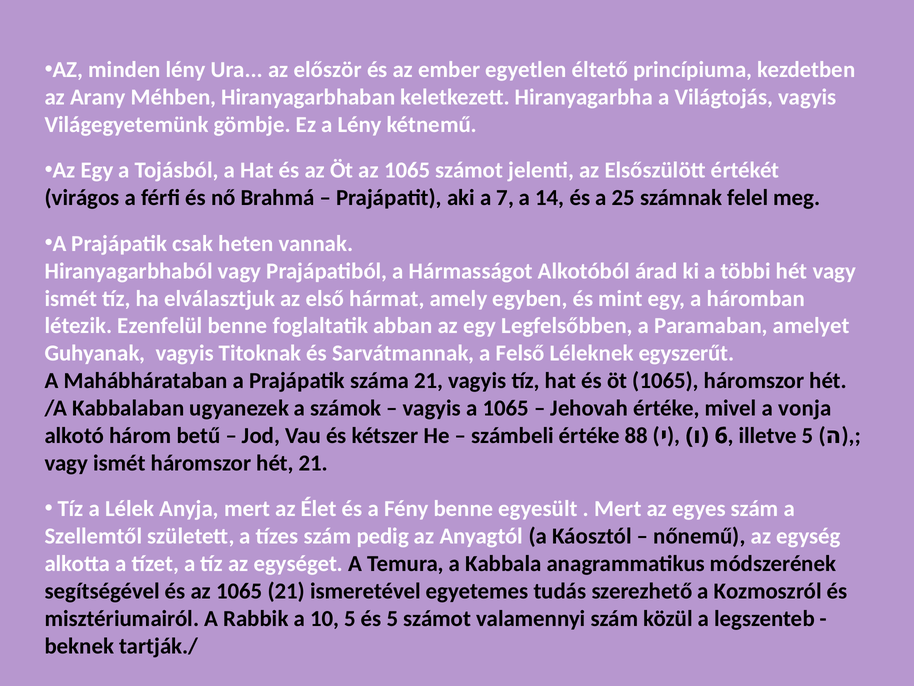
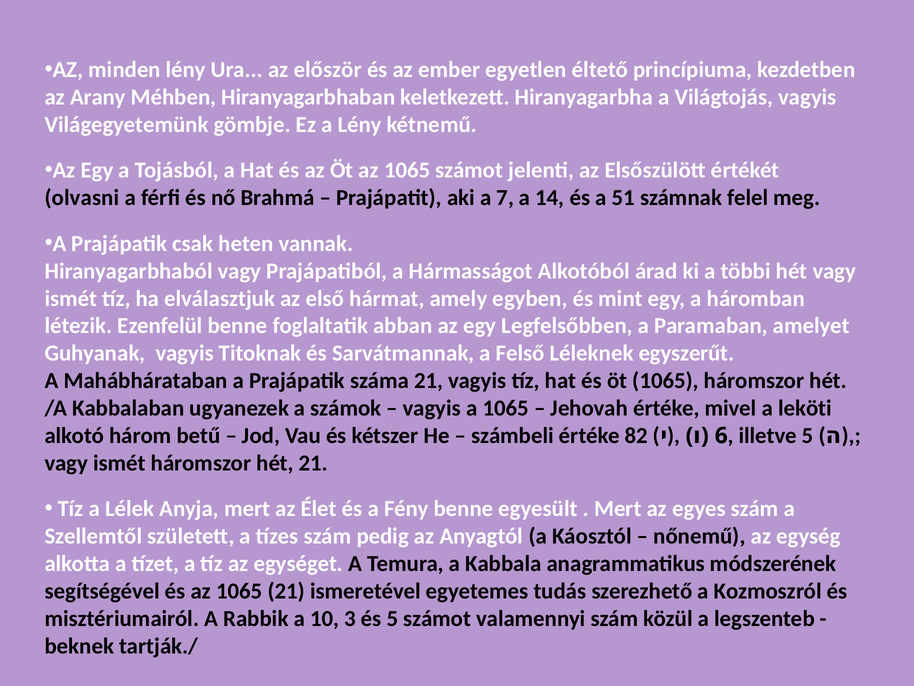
virágos: virágos -> olvasni
25: 25 -> 51
vonja: vonja -> leköti
88: 88 -> 82
10 5: 5 -> 3
